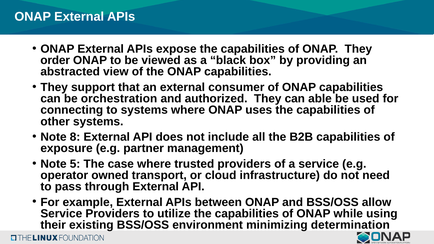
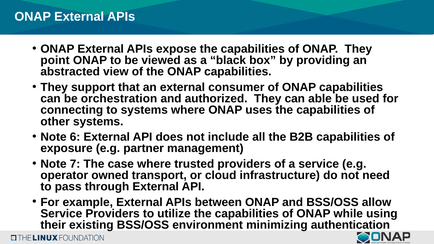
order: order -> point
8: 8 -> 6
5: 5 -> 7
determination: determination -> authentication
